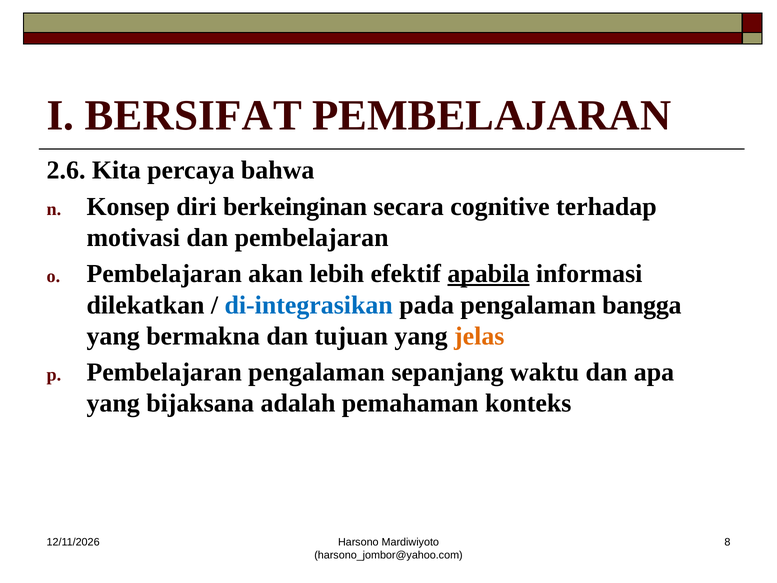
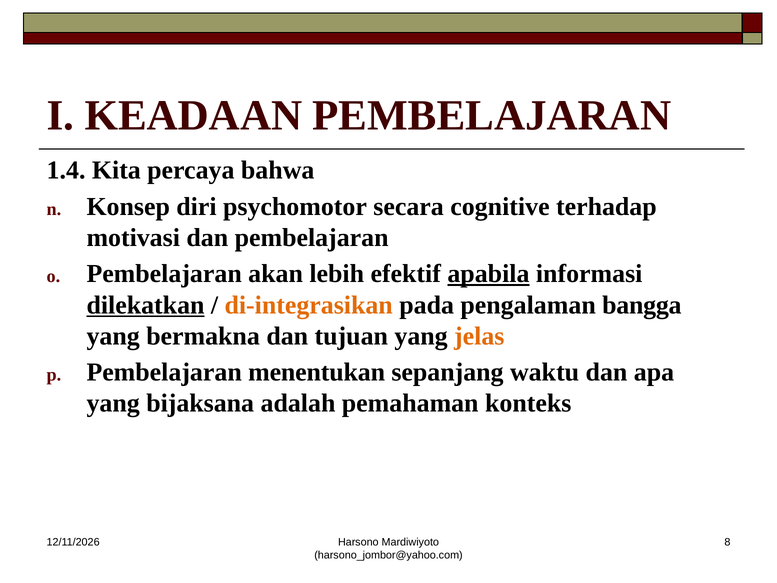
BERSIFAT: BERSIFAT -> KEADAAN
2.6: 2.6 -> 1.4
berkeinginan: berkeinginan -> psychomotor
dilekatkan underline: none -> present
di-integrasikan colour: blue -> orange
Pembelajaran pengalaman: pengalaman -> menentukan
